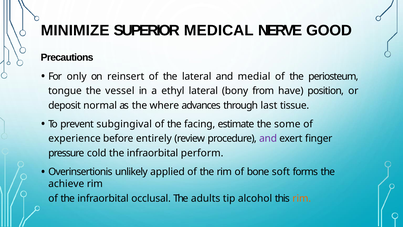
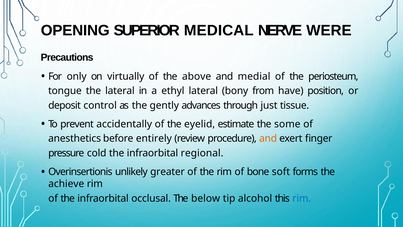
MINIMIZE: MINIMIZE -> OPENING
GOOD: GOOD -> WERE
reinsert: reinsert -> virtually
the lateral: lateral -> above
the vessel: vessel -> lateral
normal: normal -> control
where: where -> gently
last: last -> just
subgingival: subgingival -> accidentally
facing: facing -> eyelid
experience: experience -> anesthetics
and at (268, 138) colour: purple -> orange
perform: perform -> regional
applied: applied -> greater
adults: adults -> below
rim at (302, 198) colour: orange -> blue
